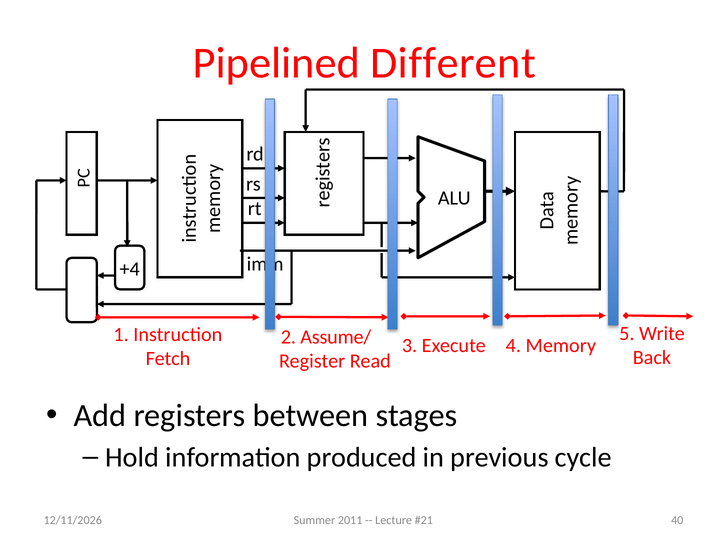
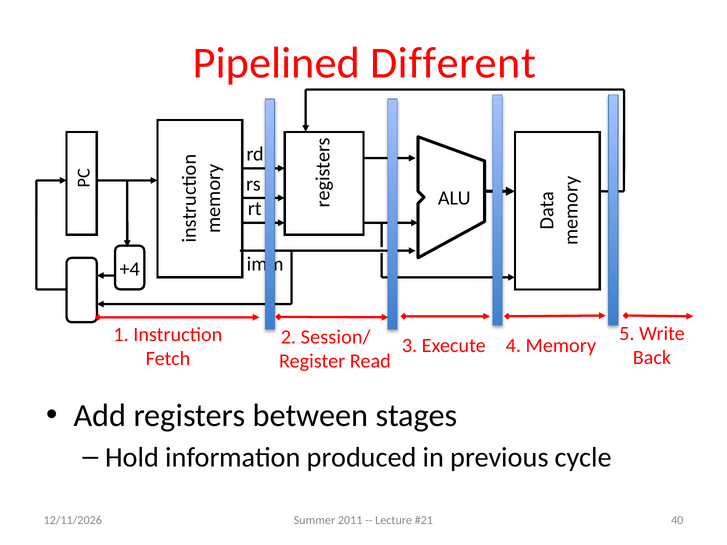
Assume/: Assume/ -> Session/
